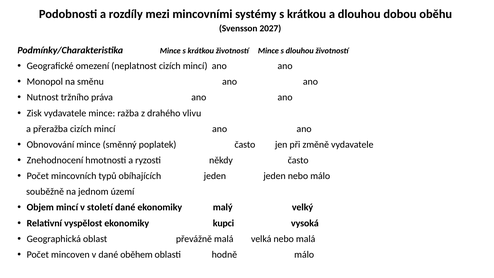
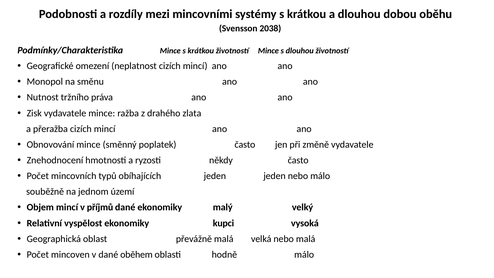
2027: 2027 -> 2038
vlivu: vlivu -> zlata
století: století -> příjmů
